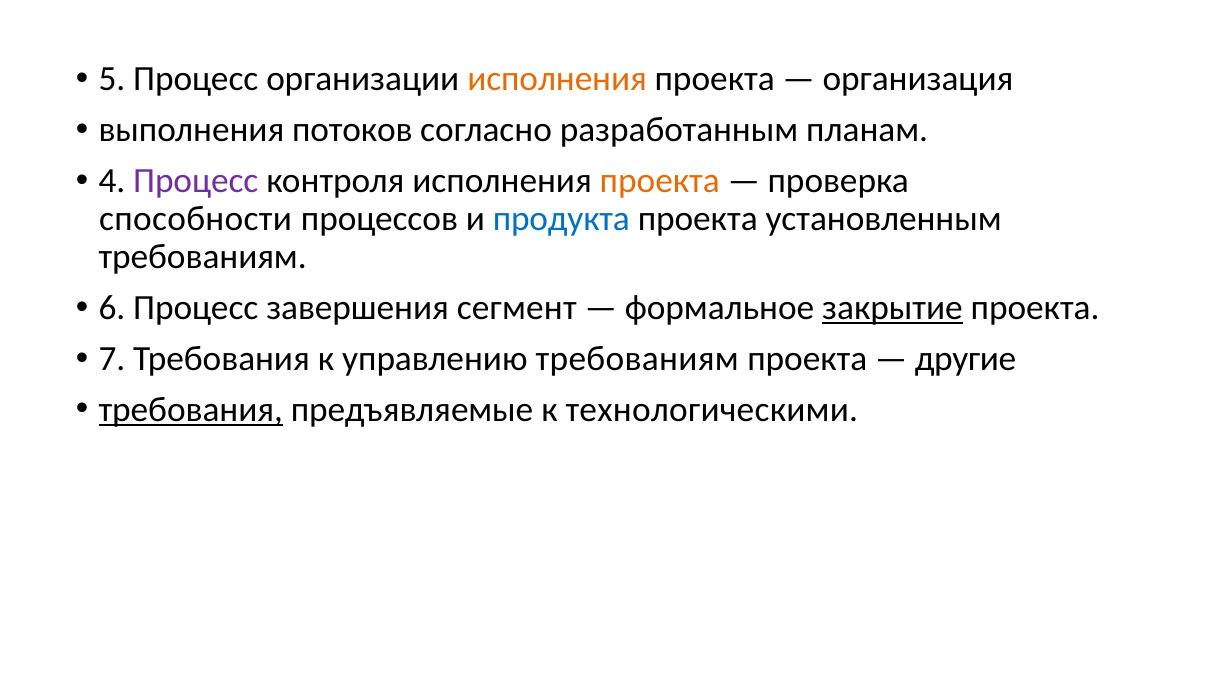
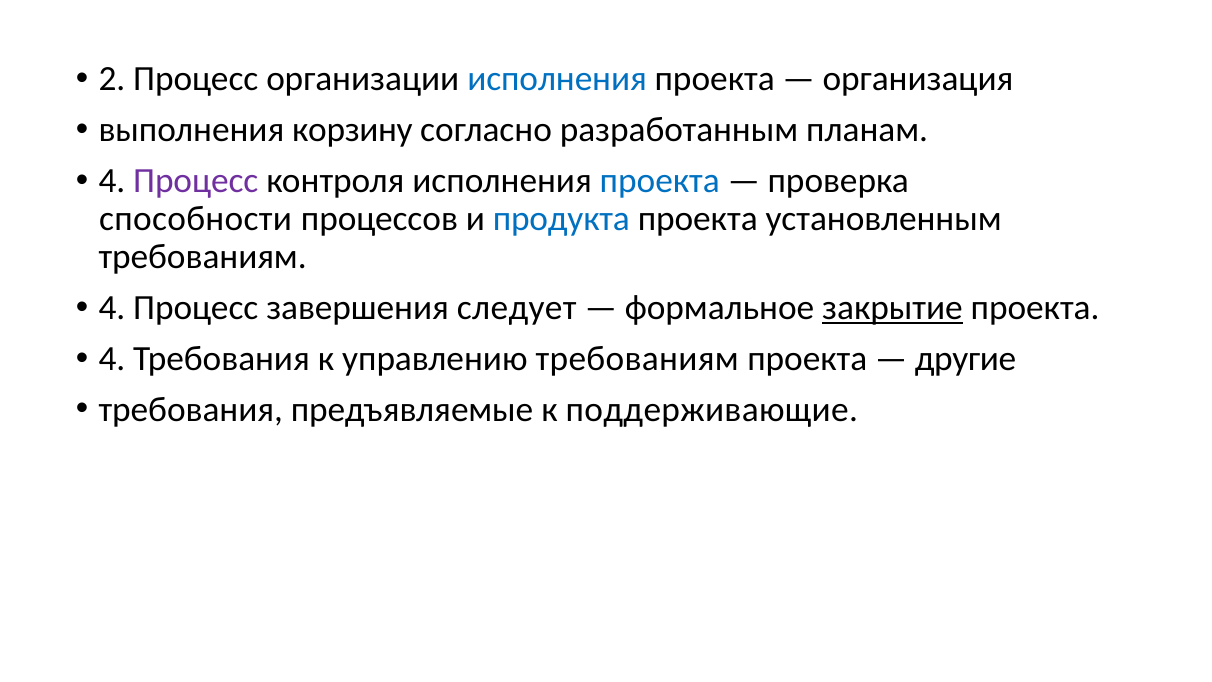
5: 5 -> 2
исполнения at (557, 79) colour: orange -> blue
потоков: потоков -> корзину
проекта at (660, 181) colour: orange -> blue
6 at (112, 308): 6 -> 4
сегмент: сегмент -> следует
7 at (112, 359): 7 -> 4
требования at (191, 410) underline: present -> none
технологическими: технологическими -> поддерживающие
